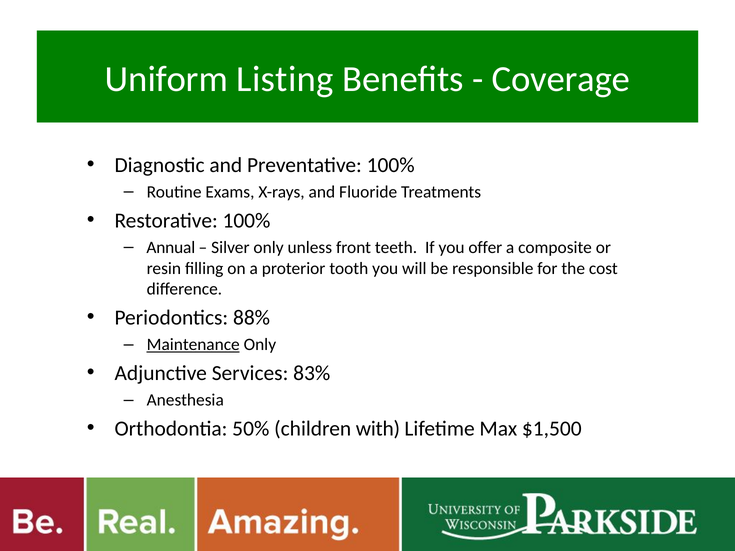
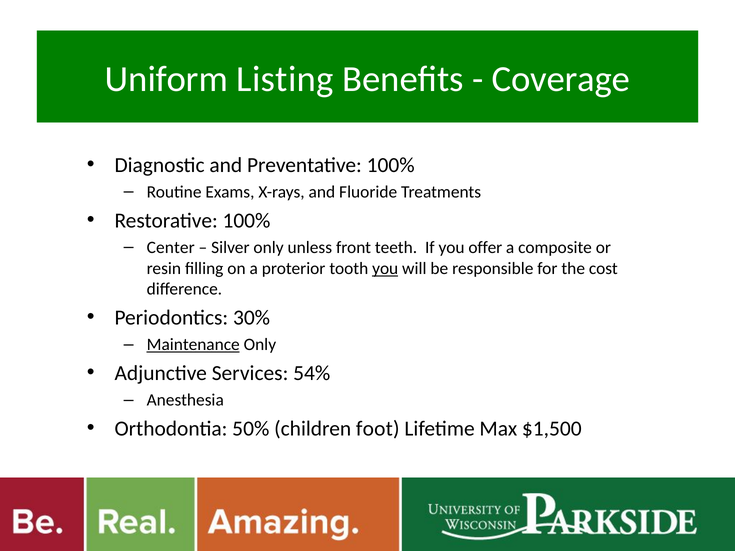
Annual: Annual -> Center
you at (385, 268) underline: none -> present
88%: 88% -> 30%
83%: 83% -> 54%
with: with -> foot
